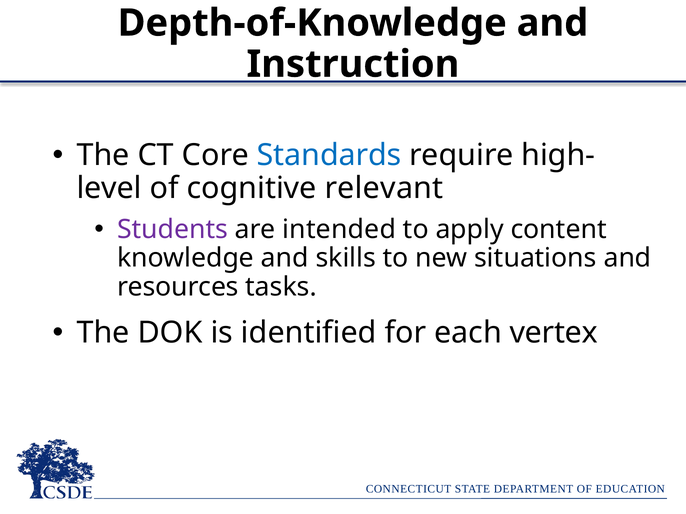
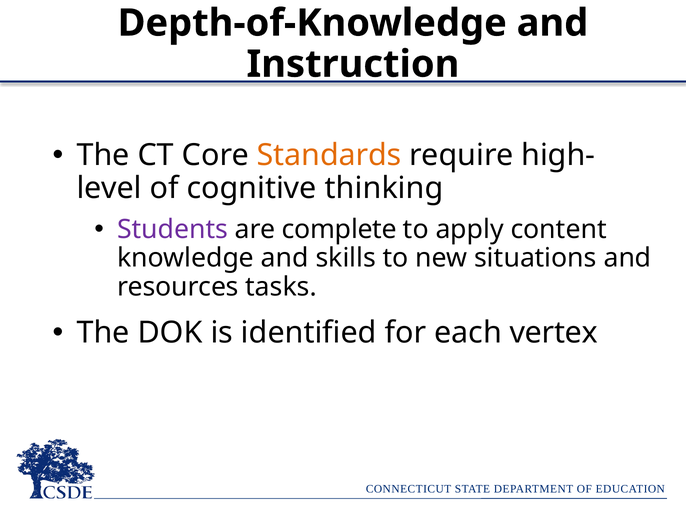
Standards colour: blue -> orange
relevant: relevant -> thinking
intended: intended -> complete
